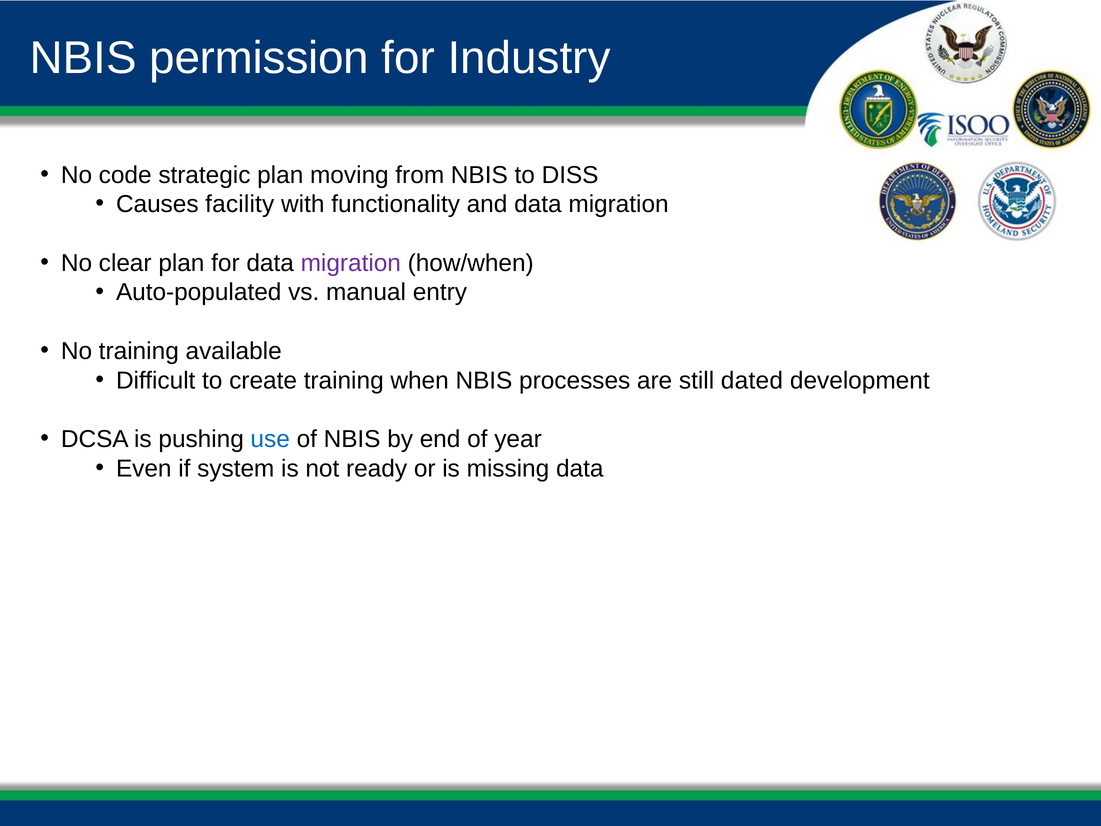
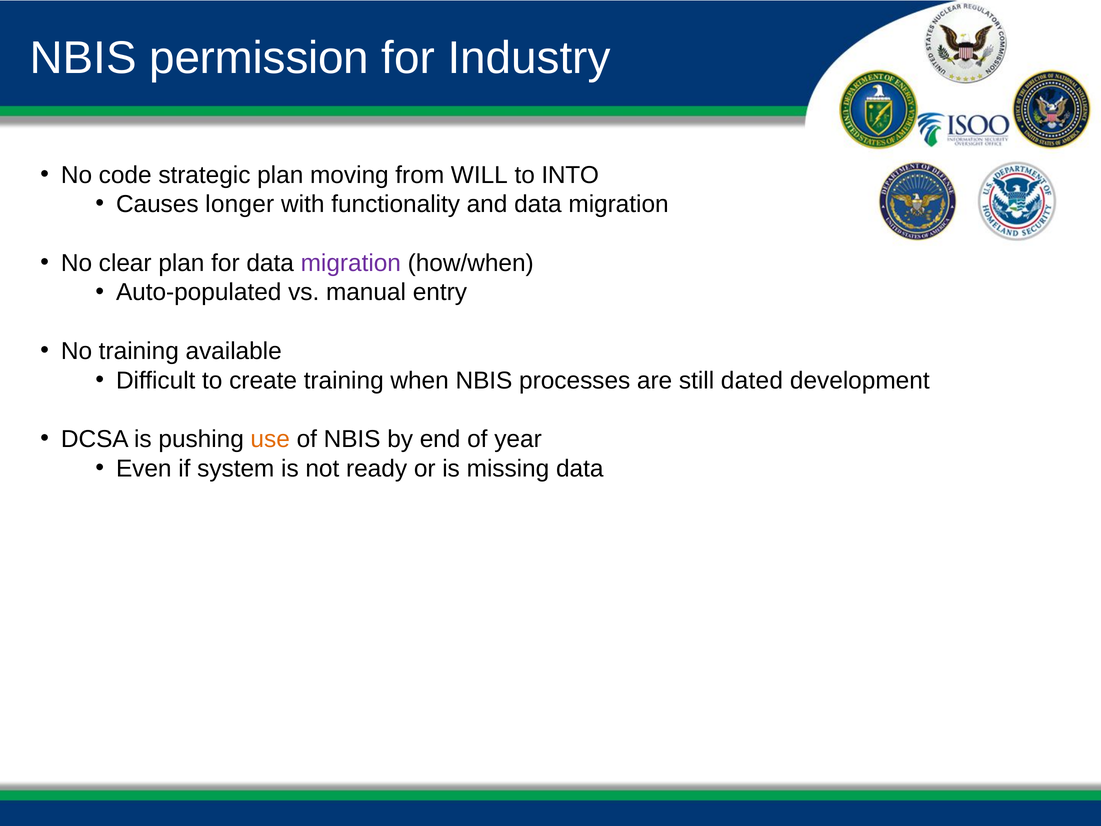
from NBIS: NBIS -> WILL
DISS: DISS -> INTO
facility: facility -> longer
use colour: blue -> orange
